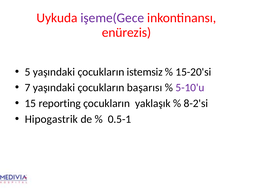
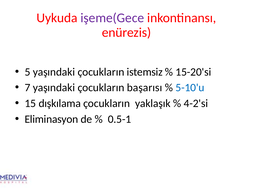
5-10'u colour: purple -> blue
reporting: reporting -> dışkılama
8-2'si: 8-2'si -> 4-2'si
Hipogastrik: Hipogastrik -> Eliminasyon
